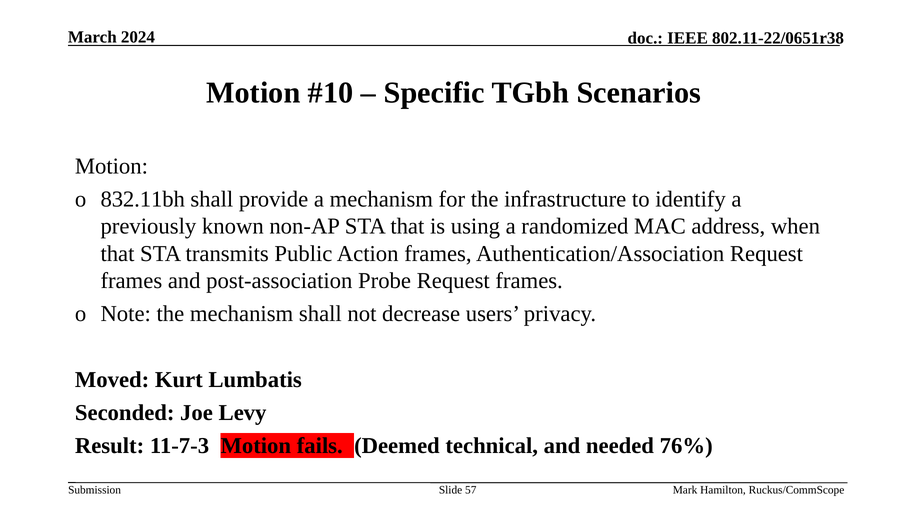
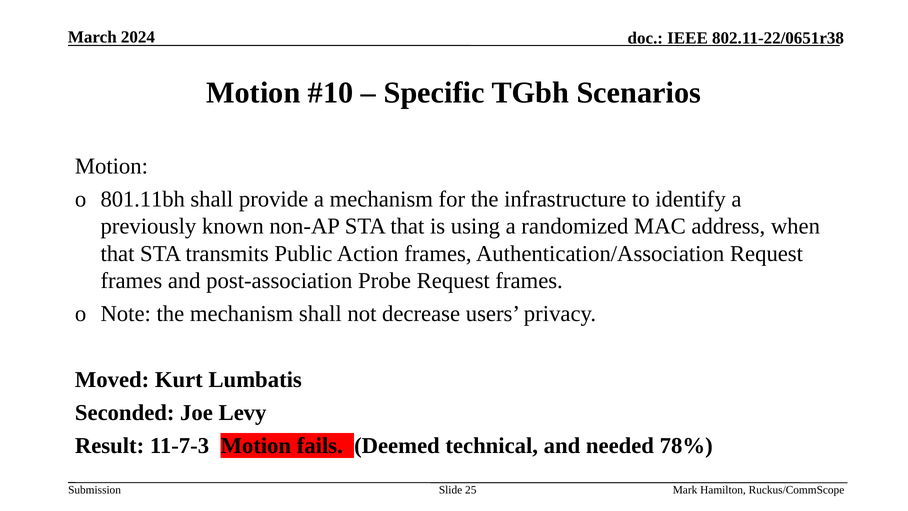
832.11bh: 832.11bh -> 801.11bh
76%: 76% -> 78%
57: 57 -> 25
